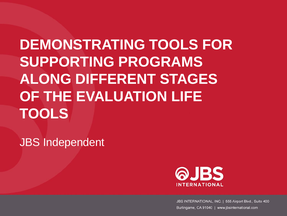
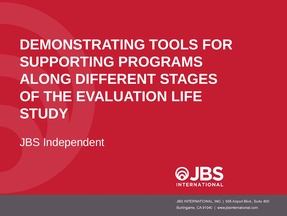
TOOLS at (44, 113): TOOLS -> STUDY
